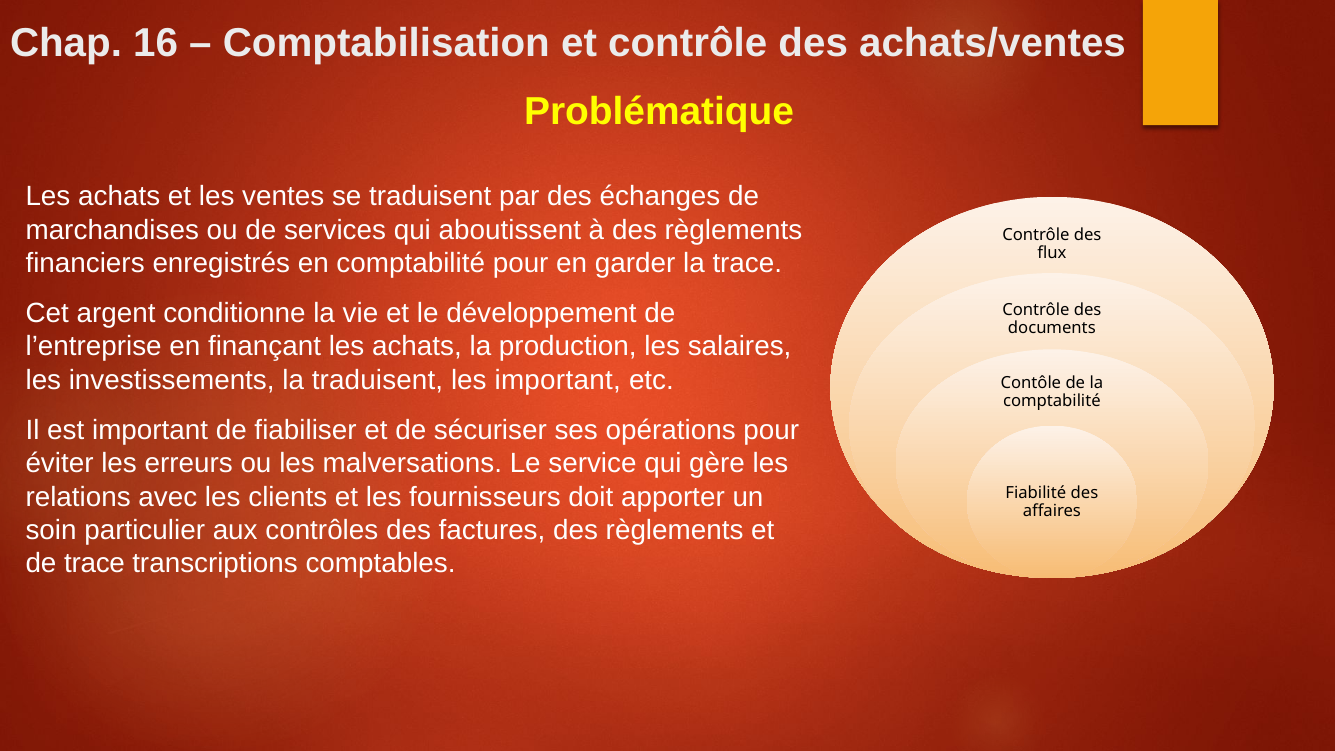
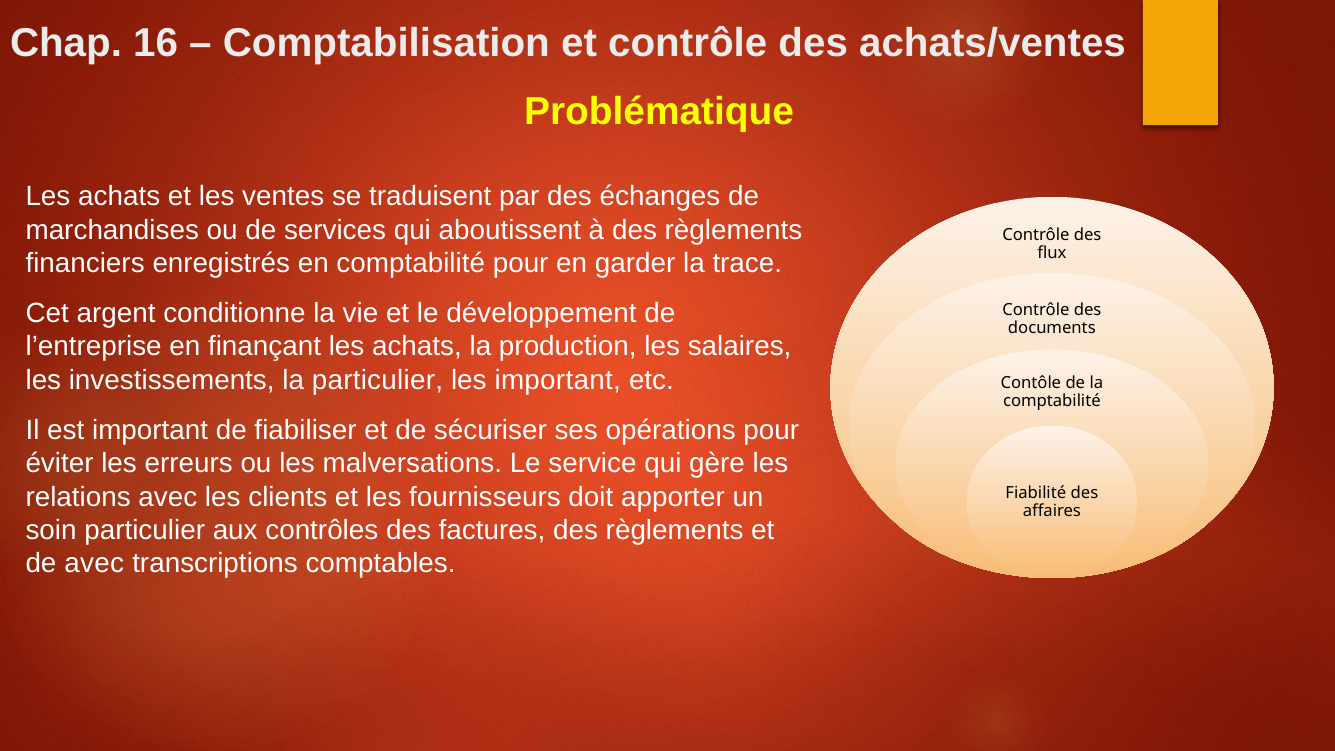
la traduisent: traduisent -> particulier
de trace: trace -> avec
